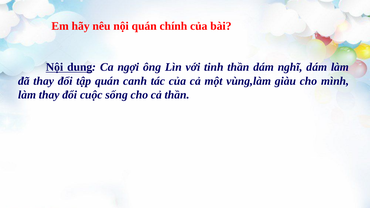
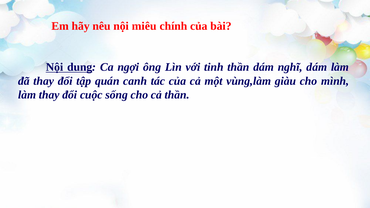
nội quán: quán -> miêu
